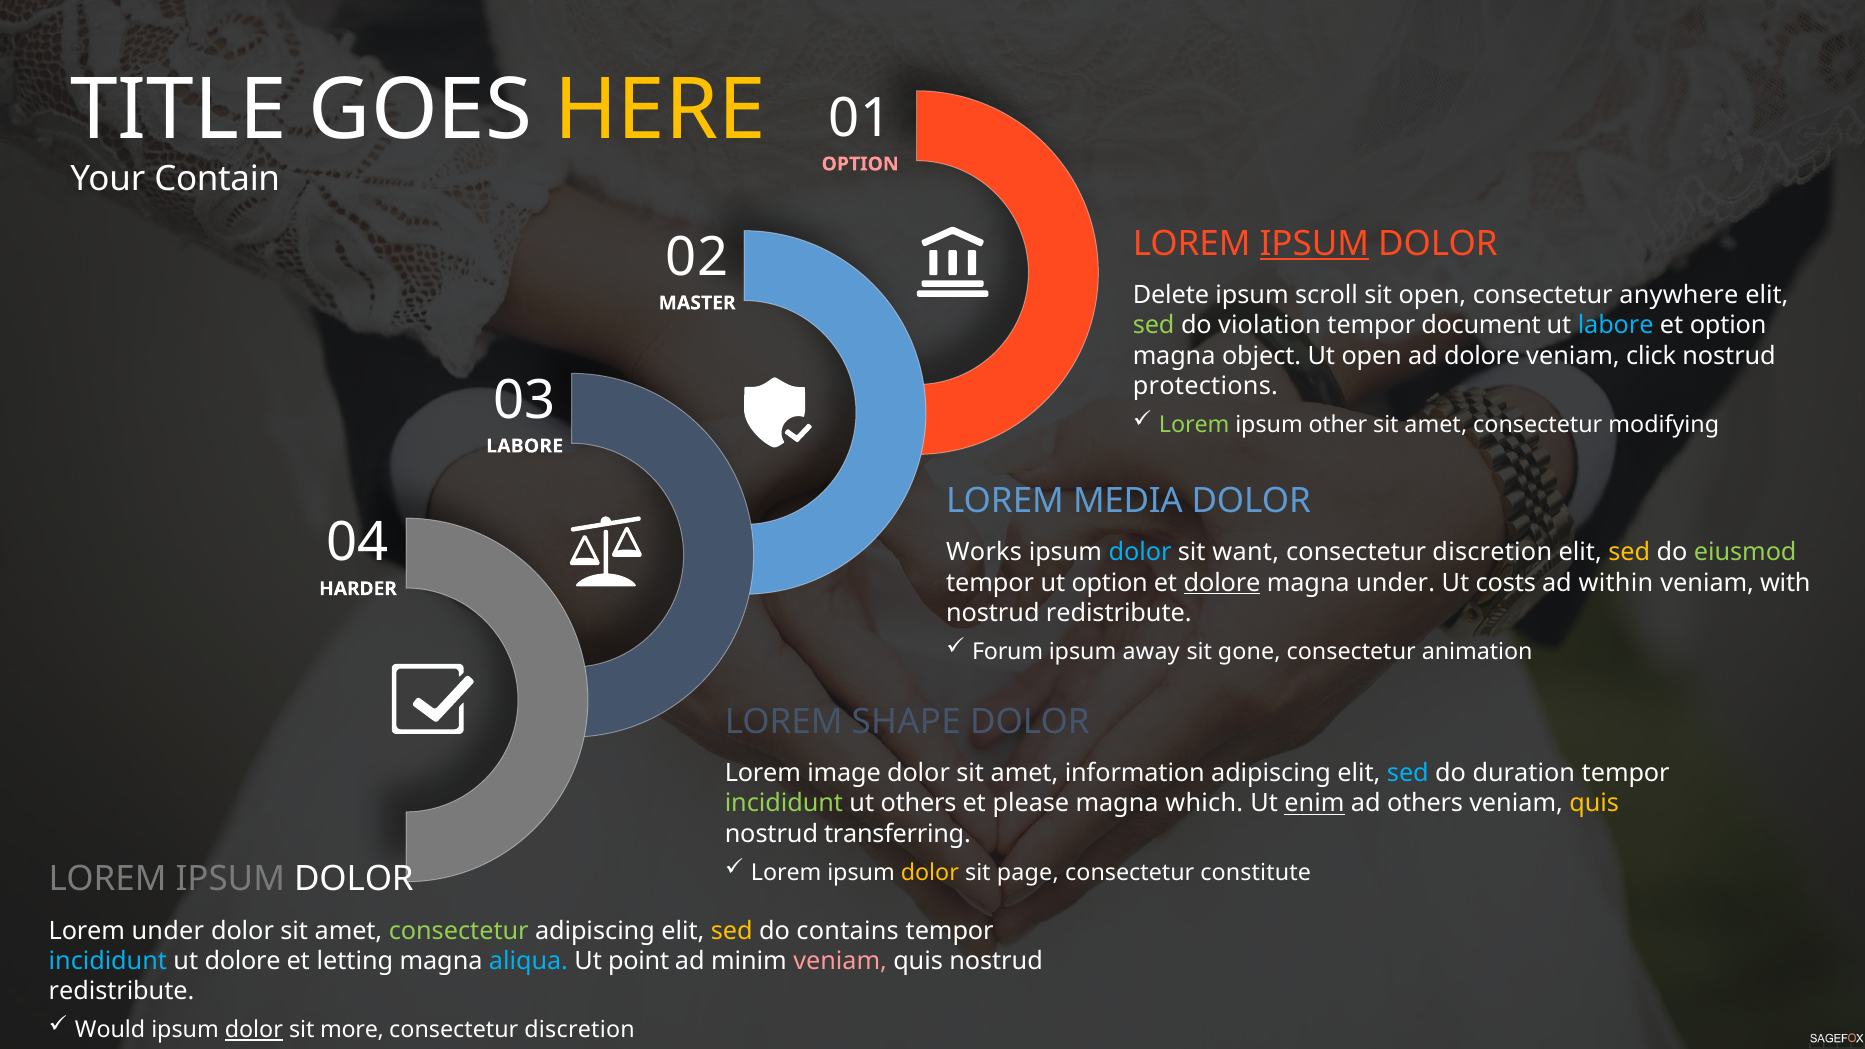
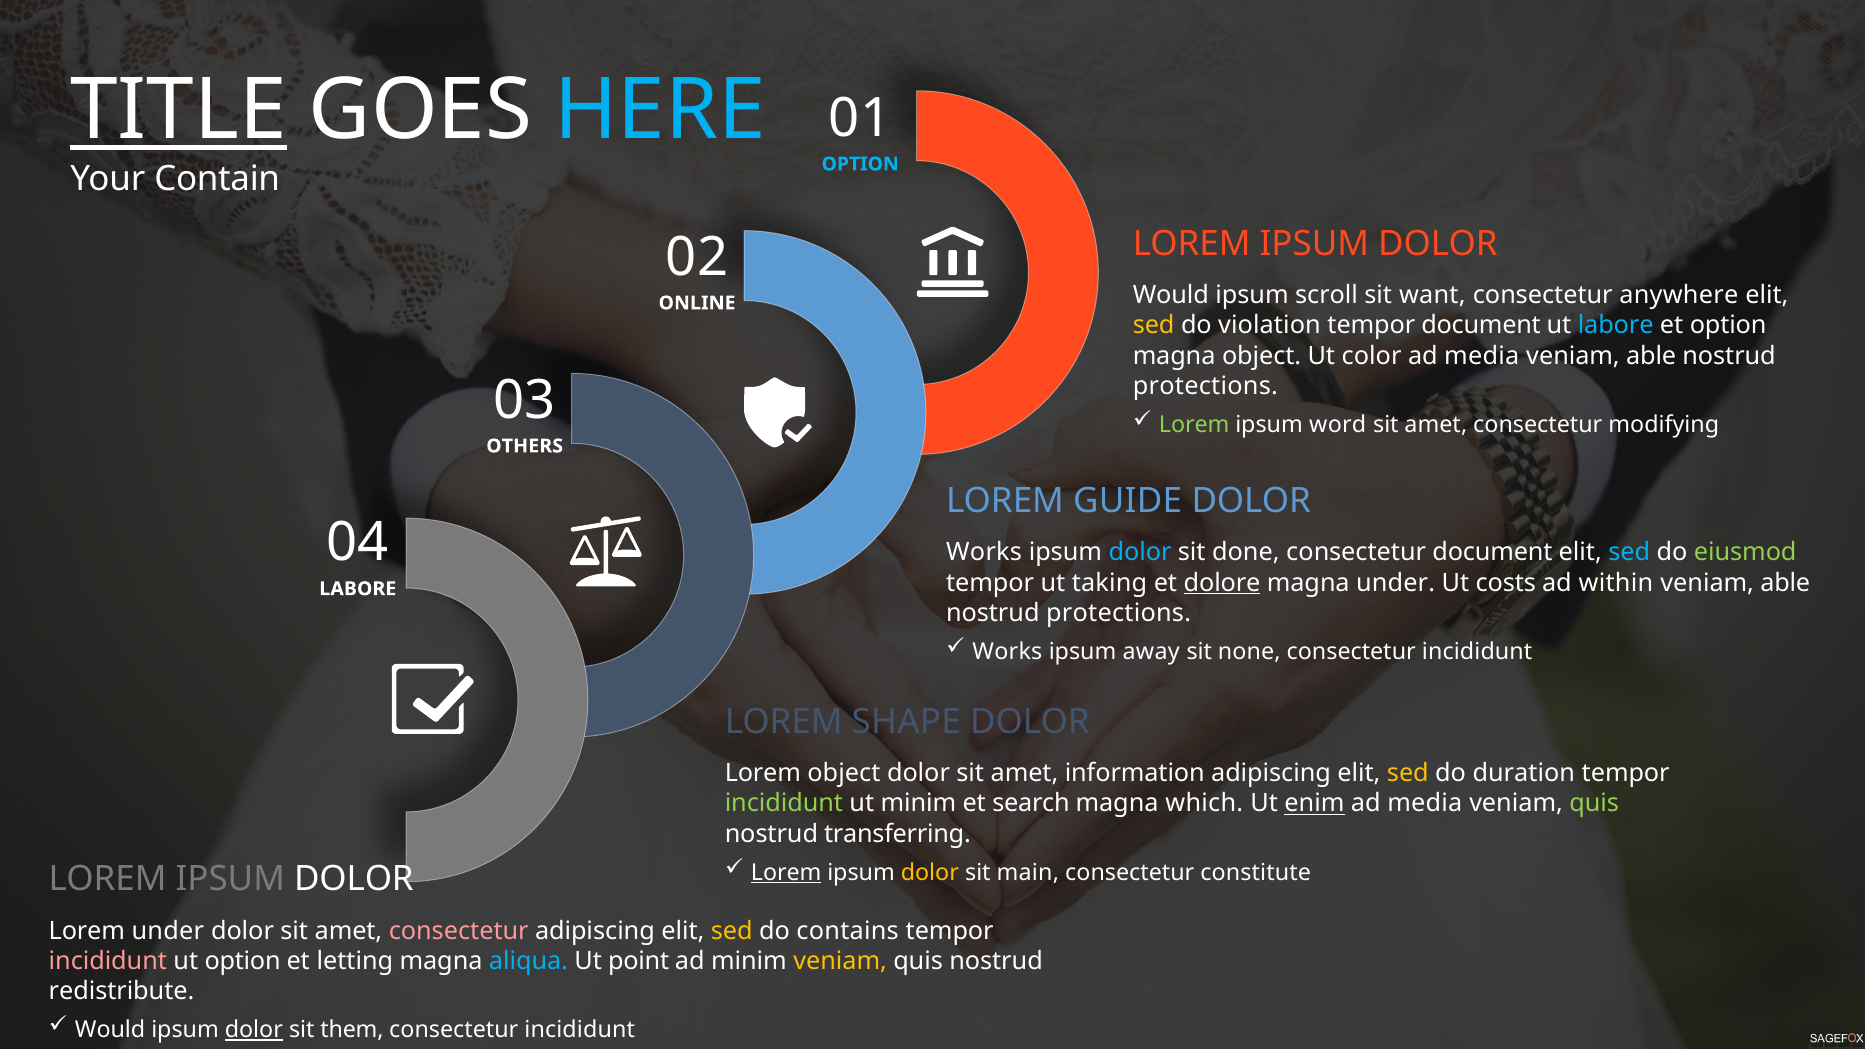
TITLE underline: none -> present
HERE colour: yellow -> light blue
OPTION at (860, 164) colour: pink -> light blue
IPSUM at (1314, 244) underline: present -> none
Delete at (1171, 295): Delete -> Would
sit open: open -> want
MASTER: MASTER -> ONLINE
sed at (1154, 326) colour: light green -> yellow
Ut open: open -> color
dolore at (1482, 356): dolore -> media
click at (1651, 356): click -> able
other: other -> word
LABORE at (525, 446): LABORE -> OTHERS
MEDIA: MEDIA -> GUIDE
want: want -> done
discretion at (1492, 552): discretion -> document
sed at (1629, 552) colour: yellow -> light blue
ut option: option -> taking
with at (1785, 583): with -> able
HARDER at (358, 589): HARDER -> LABORE
redistribute at (1119, 613): redistribute -> protections
Forum at (1008, 651): Forum -> Works
gone: gone -> none
animation at (1477, 651): animation -> incididunt
Lorem image: image -> object
sed at (1408, 773) colour: light blue -> yellow
ut others: others -> minim
please: please -> search
others at (1425, 804): others -> media
quis at (1594, 804) colour: yellow -> light green
Lorem at (786, 872) underline: none -> present
page: page -> main
consectetur at (459, 931) colour: light green -> pink
incididunt at (108, 961) colour: light blue -> pink
ut dolore: dolore -> option
veniam at (840, 961) colour: pink -> yellow
more: more -> them
discretion at (580, 1030): discretion -> incididunt
